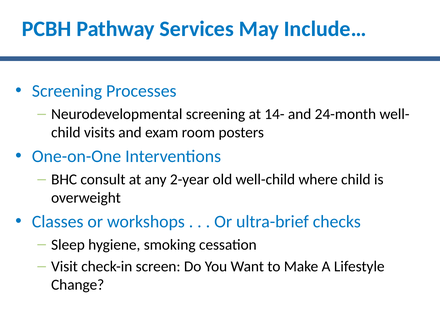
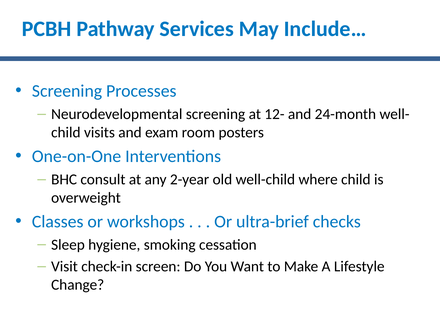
14-: 14- -> 12-
